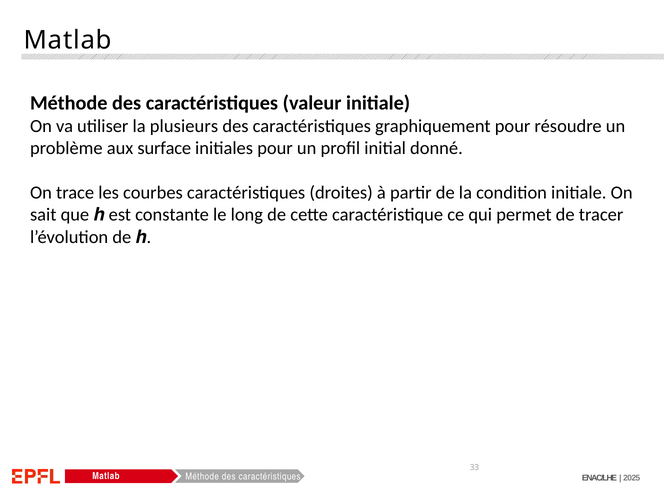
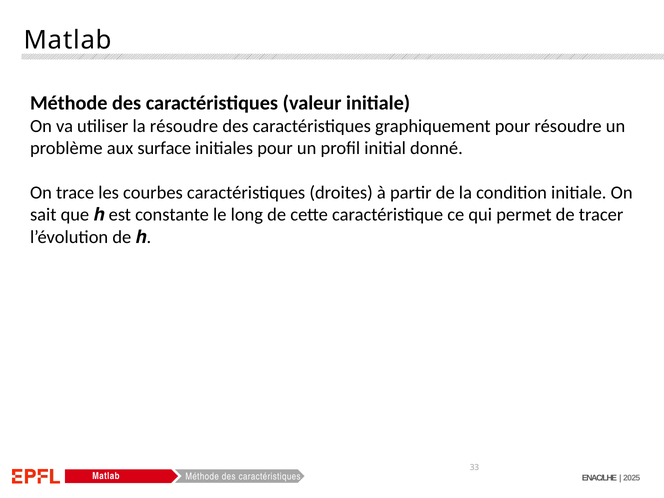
la plusieurs: plusieurs -> résoudre
